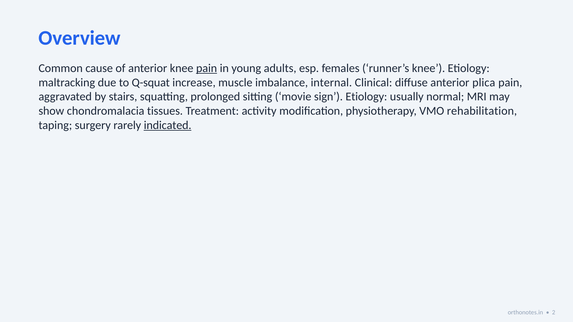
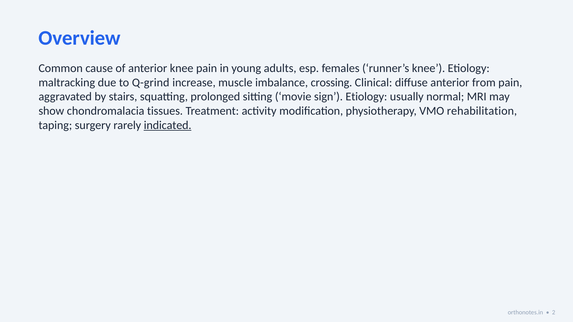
pain at (207, 68) underline: present -> none
Q-squat: Q-squat -> Q-grind
internal: internal -> crossing
plica: plica -> from
